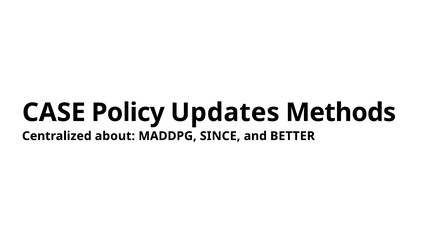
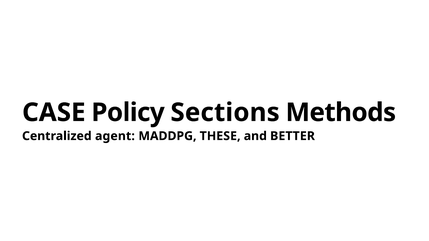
Updates: Updates -> Sections
about: about -> agent
SINCE: SINCE -> THESE
